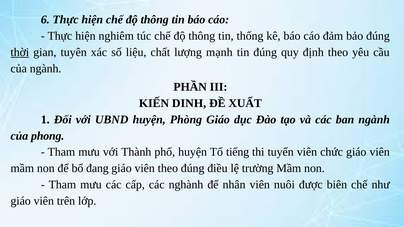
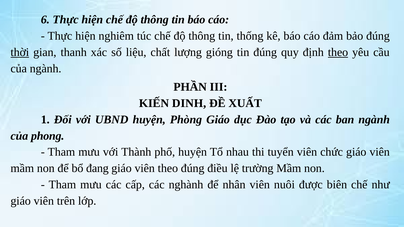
tuyên: tuyên -> thanh
mạnh: mạnh -> gióng
theo at (338, 52) underline: none -> present
tiếng: tiếng -> nhau
